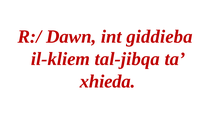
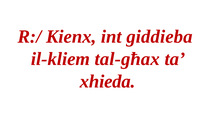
Dawn: Dawn -> Kienx
tal-jibqa: tal-jibqa -> tal-għax
